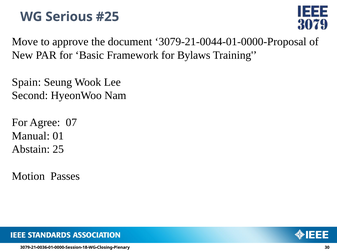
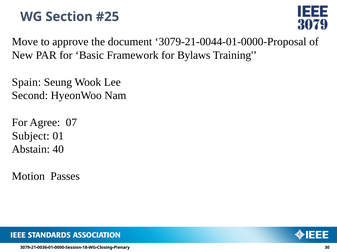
Serious: Serious -> Section
Manual: Manual -> Subject
25: 25 -> 40
